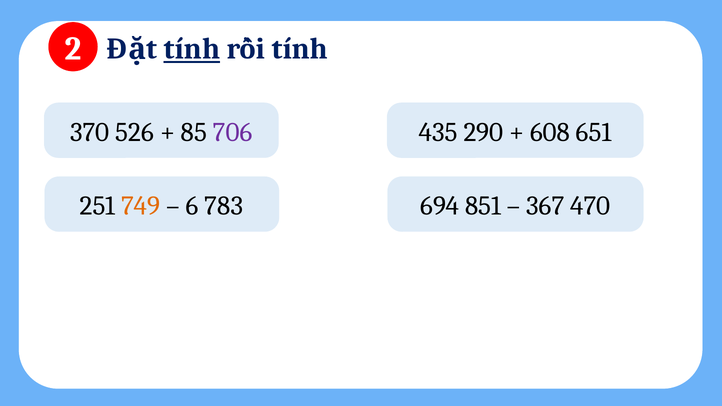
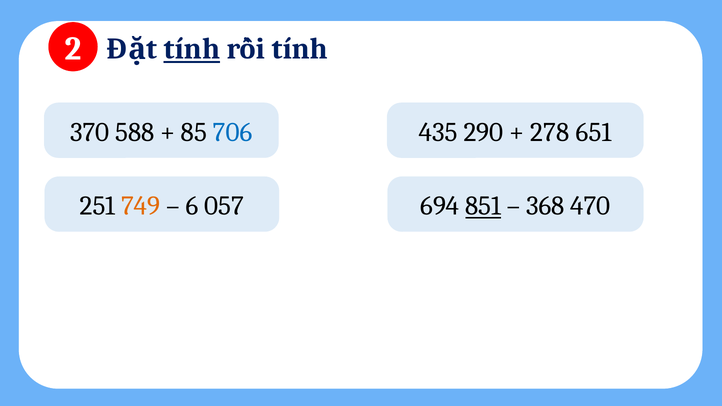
526: 526 -> 588
706 colour: purple -> blue
608: 608 -> 278
783: 783 -> 057
851 underline: none -> present
367: 367 -> 368
